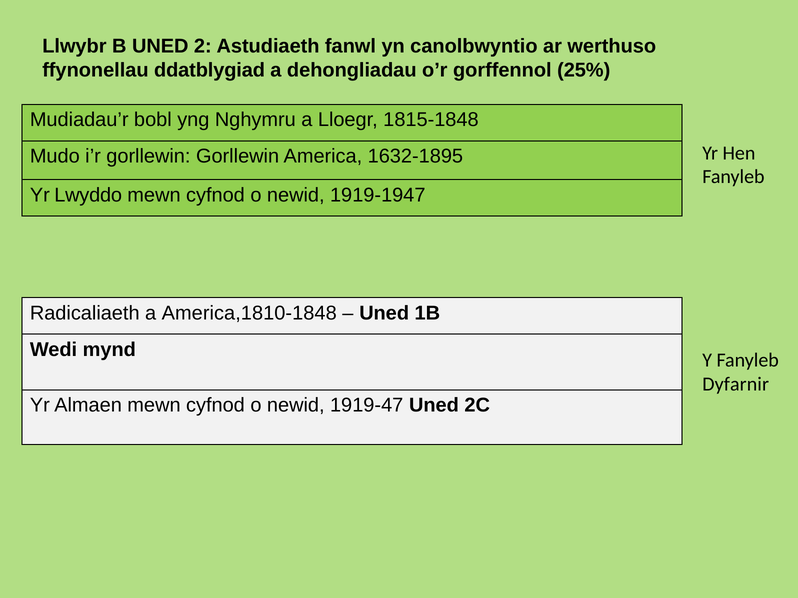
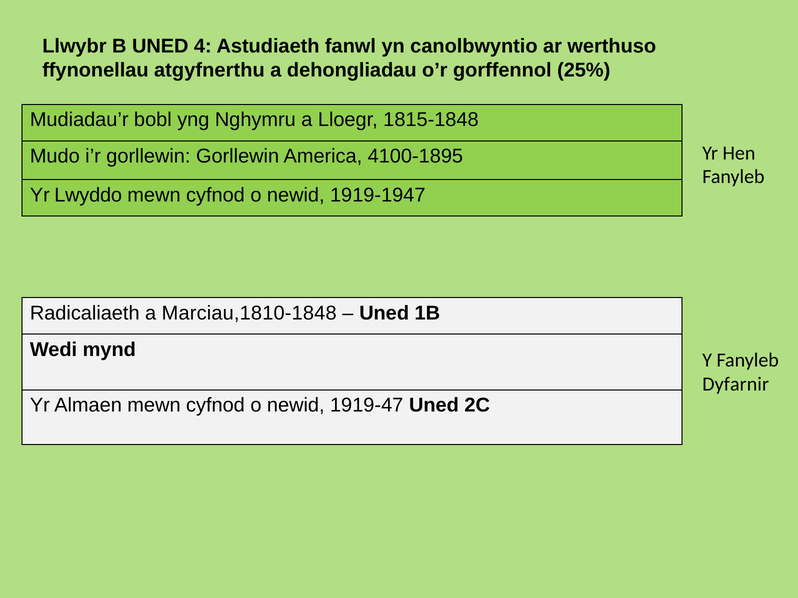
2: 2 -> 4
ddatblygiad: ddatblygiad -> atgyfnerthu
1632-1895: 1632-1895 -> 4100-1895
America,1810-1848: America,1810-1848 -> Marciau,1810-1848
